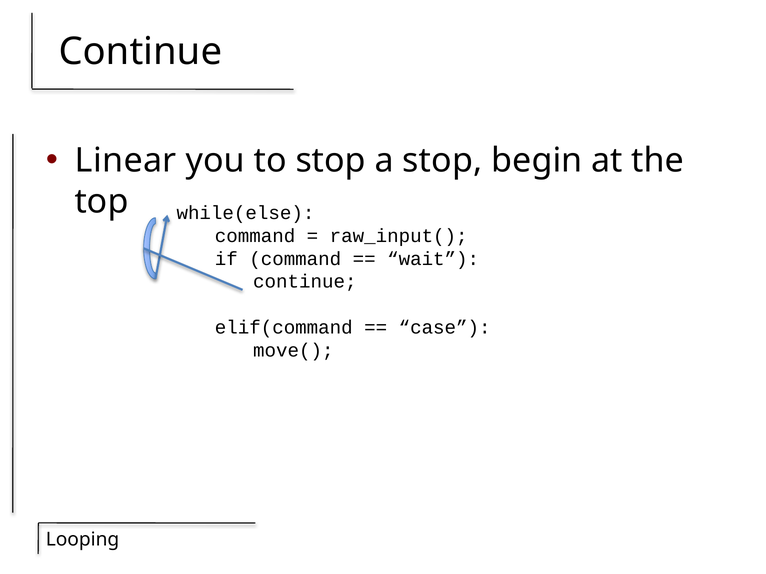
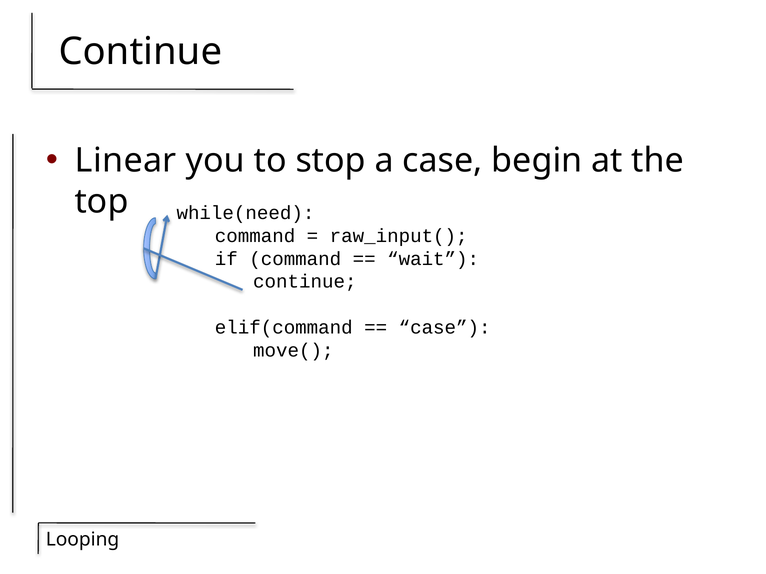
a stop: stop -> case
while(else: while(else -> while(need
